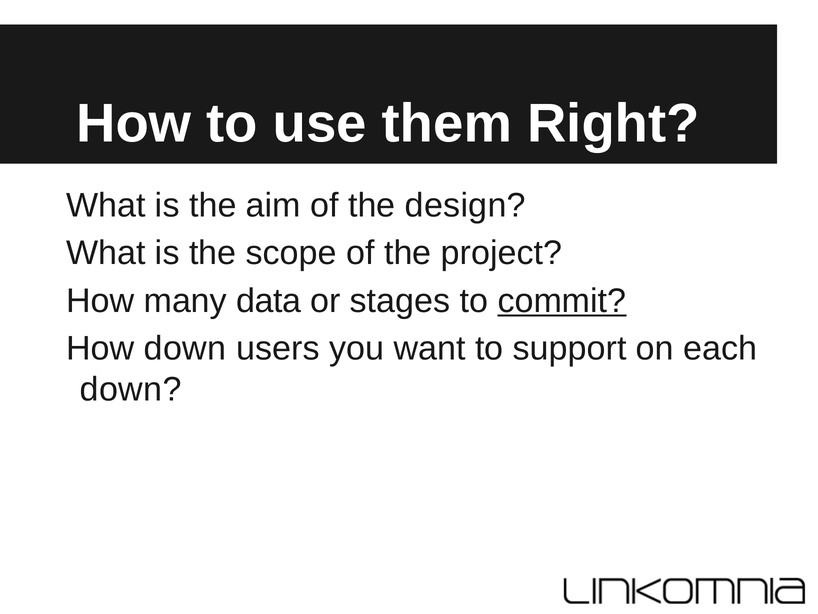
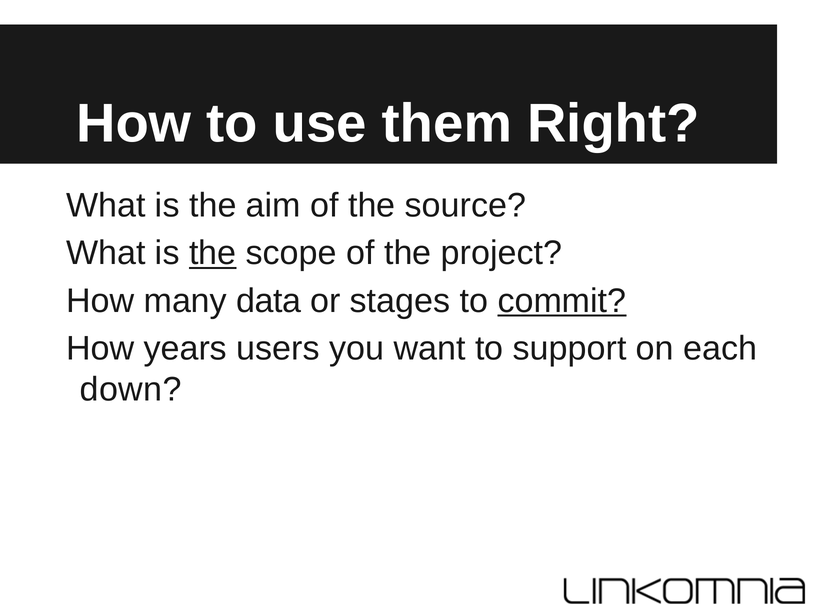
design: design -> source
the at (213, 253) underline: none -> present
How down: down -> years
